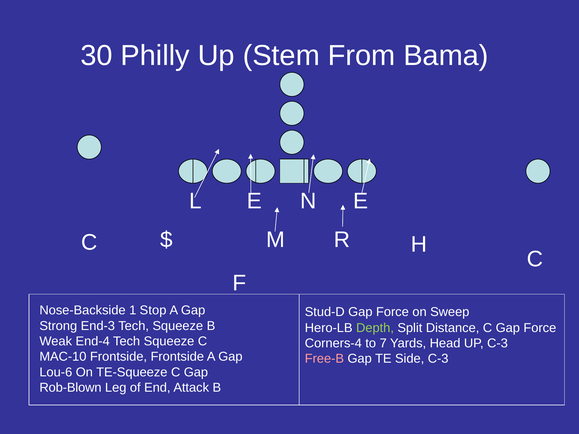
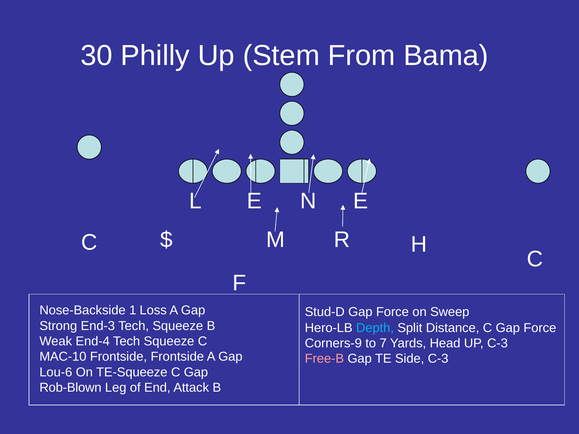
Stop: Stop -> Loss
Depth colour: light green -> light blue
Corners-4: Corners-4 -> Corners-9
